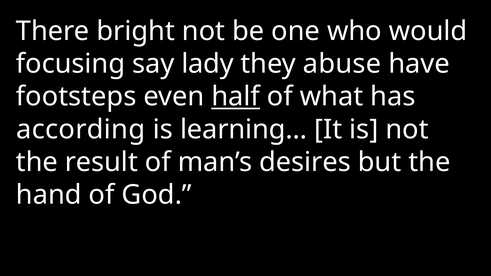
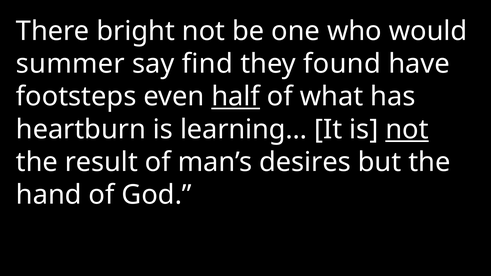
focusing: focusing -> summer
lady: lady -> find
abuse: abuse -> found
according: according -> heartburn
not at (407, 129) underline: none -> present
